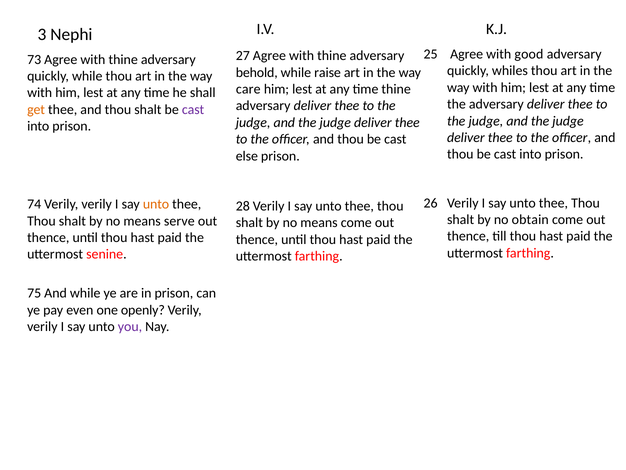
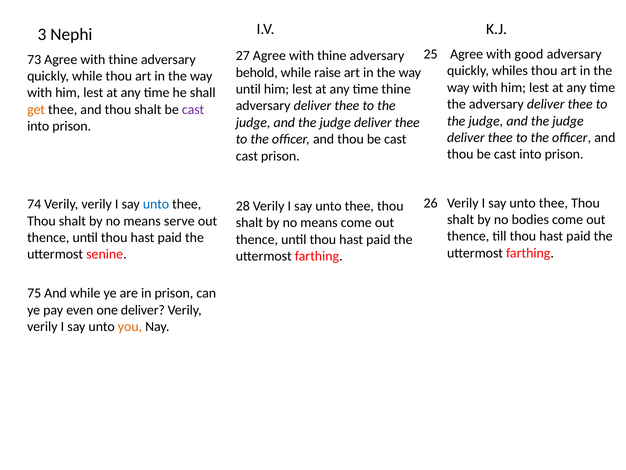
care at (248, 89): care -> until
else at (247, 156): else -> cast
unto at (156, 204) colour: orange -> blue
obtain: obtain -> bodies
one openly: openly -> deliver
you colour: purple -> orange
